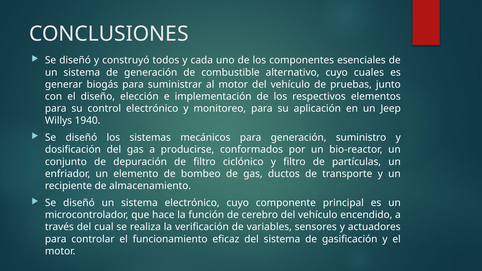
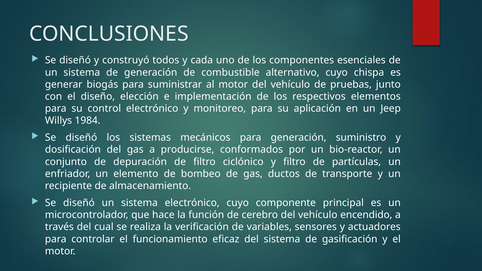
cuales: cuales -> chispa
1940: 1940 -> 1984
